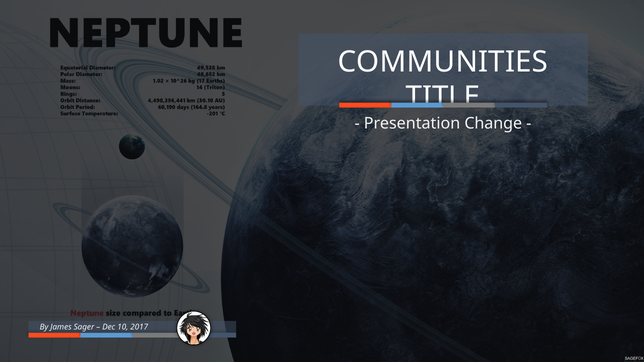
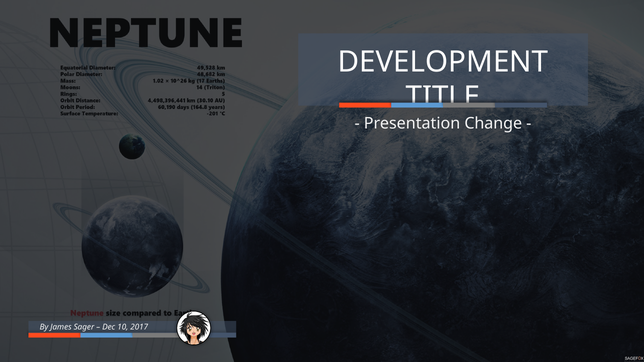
COMMUNITIES: COMMUNITIES -> DEVELOPMENT
